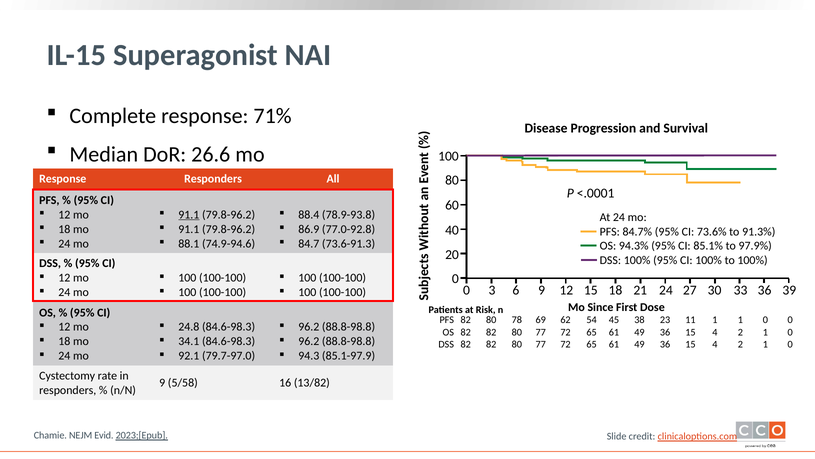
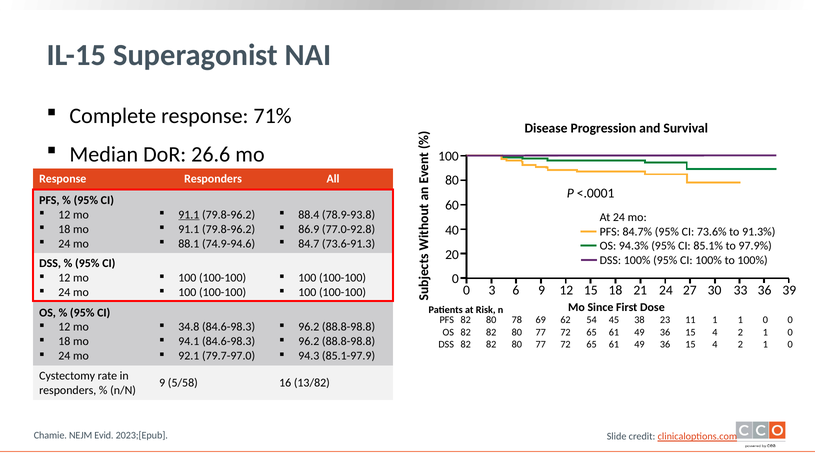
24.8: 24.8 -> 34.8
34.1: 34.1 -> 94.1
2023;[Epub underline: present -> none
